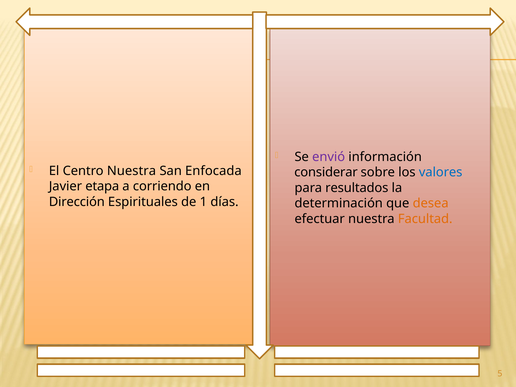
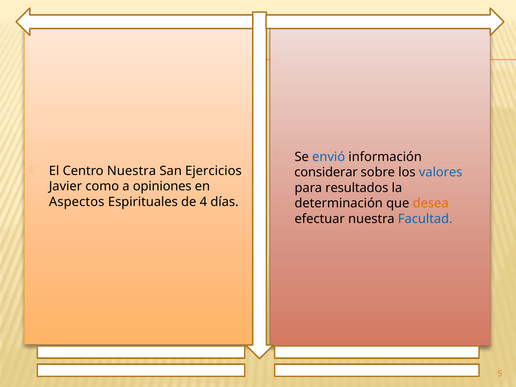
envió colour: purple -> blue
Enfocada: Enfocada -> Ejercicios
etapa: etapa -> como
corriendo: corriendo -> opiniones
Dirección: Dirección -> Aspectos
1: 1 -> 4
Facultad colour: orange -> blue
